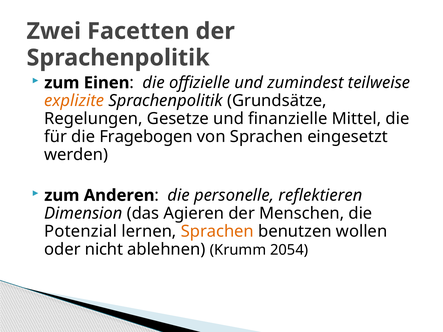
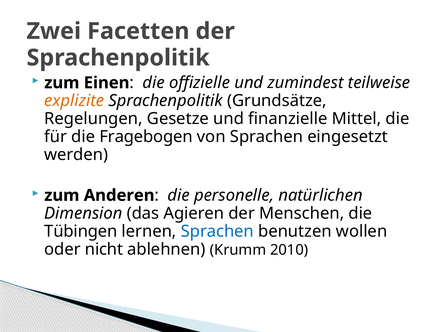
reflektieren: reflektieren -> natürlichen
Potenzial: Potenzial -> Tübingen
Sprachen at (217, 231) colour: orange -> blue
2054: 2054 -> 2010
